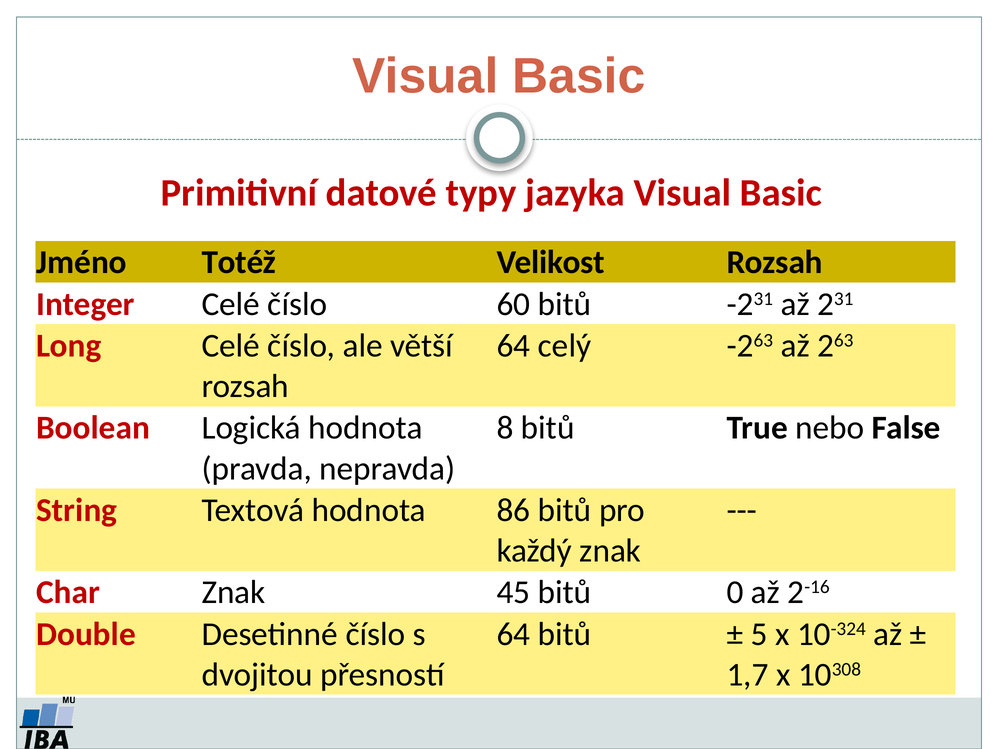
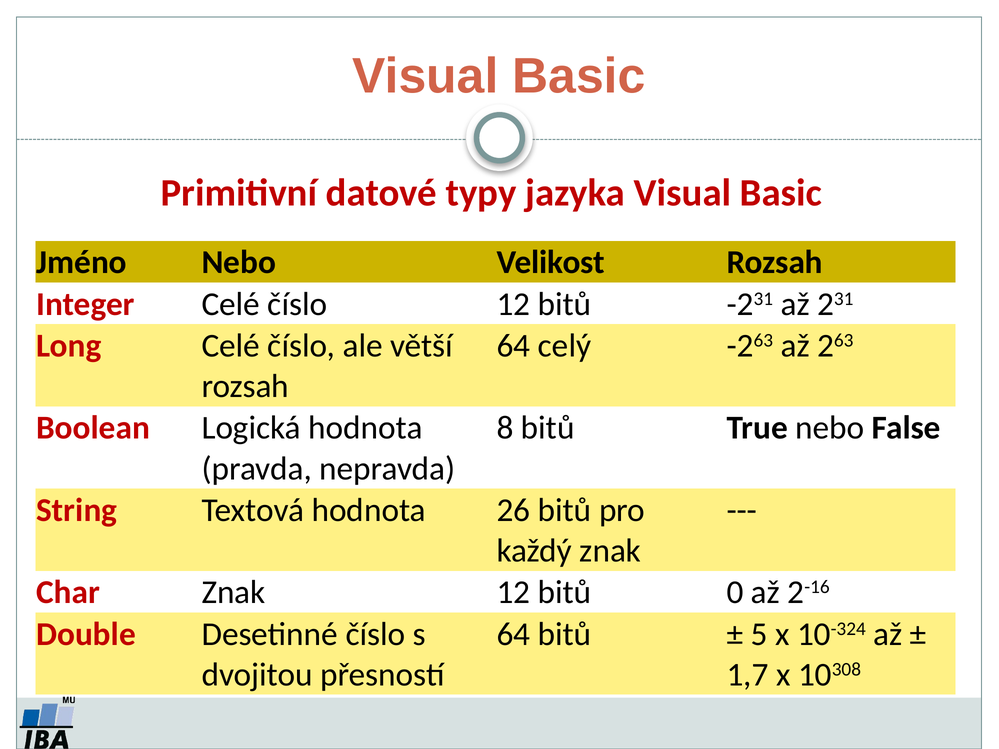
Jméno Totéž: Totéž -> Nebo
číslo 60: 60 -> 12
86: 86 -> 26
Znak 45: 45 -> 12
